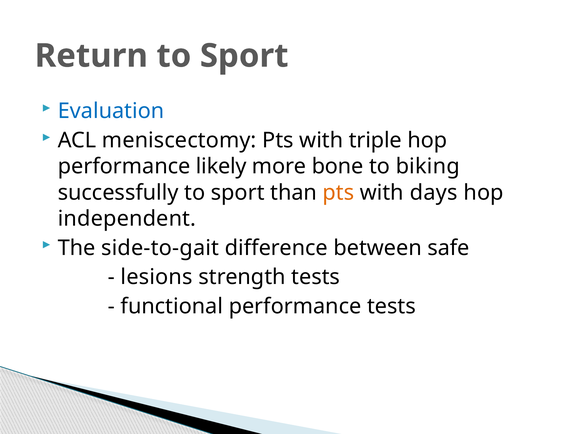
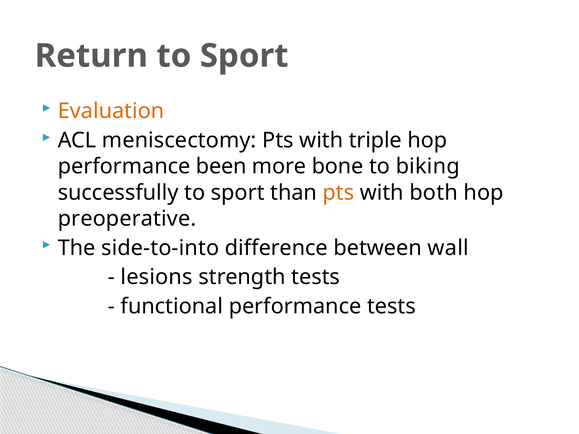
Evaluation colour: blue -> orange
likely: likely -> been
days: days -> both
independent: independent -> preoperative
side-to-gait: side-to-gait -> side-to-into
safe: safe -> wall
